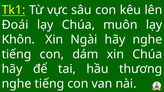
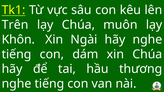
Đoái: Đoái -> Trên
